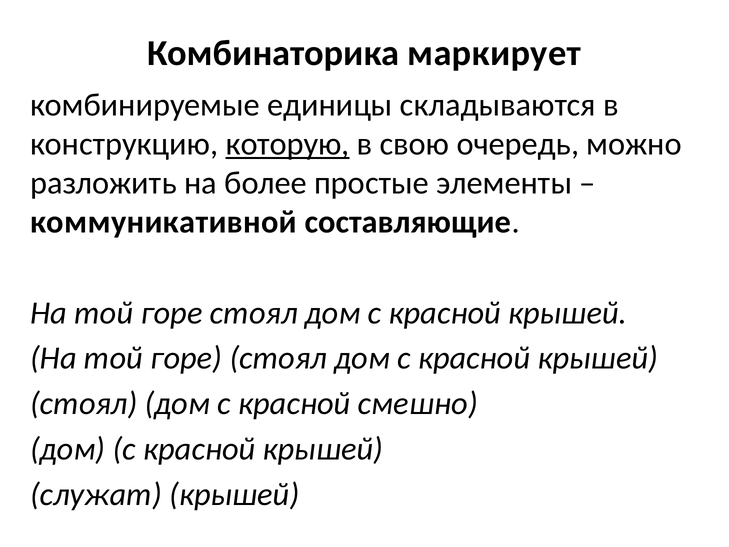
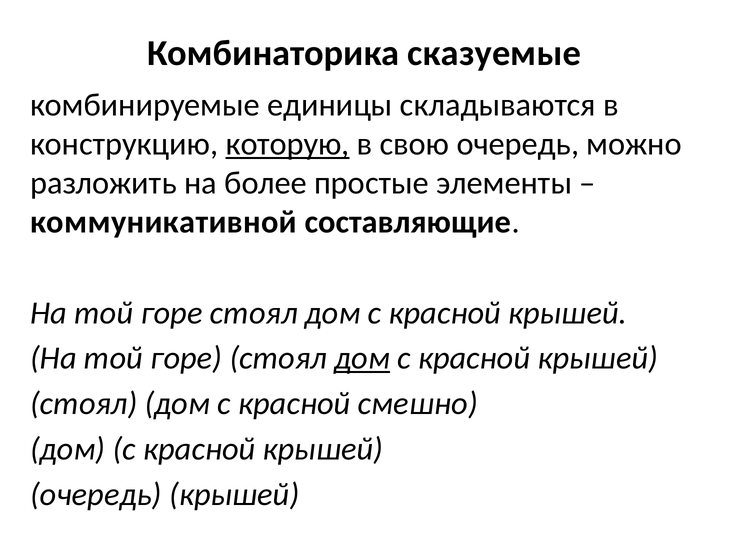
маркирует: маркирует -> сказуемые
дом at (362, 358) underline: none -> present
служат at (96, 494): служат -> очередь
